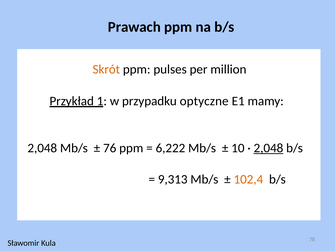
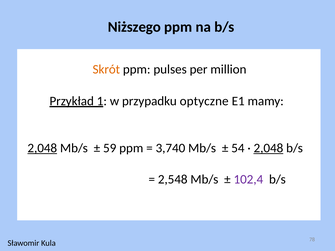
Prawach: Prawach -> Niższego
2,048 at (42, 148) underline: none -> present
76: 76 -> 59
6,222: 6,222 -> 3,740
10: 10 -> 54
9,313: 9,313 -> 2,548
102,4 colour: orange -> purple
